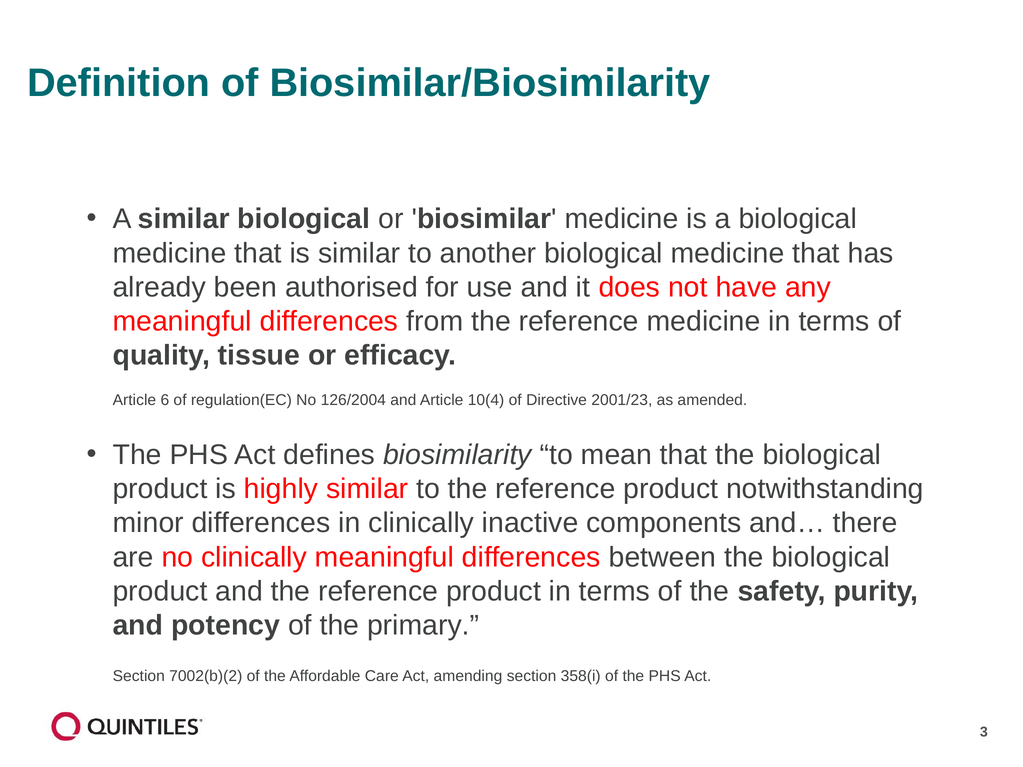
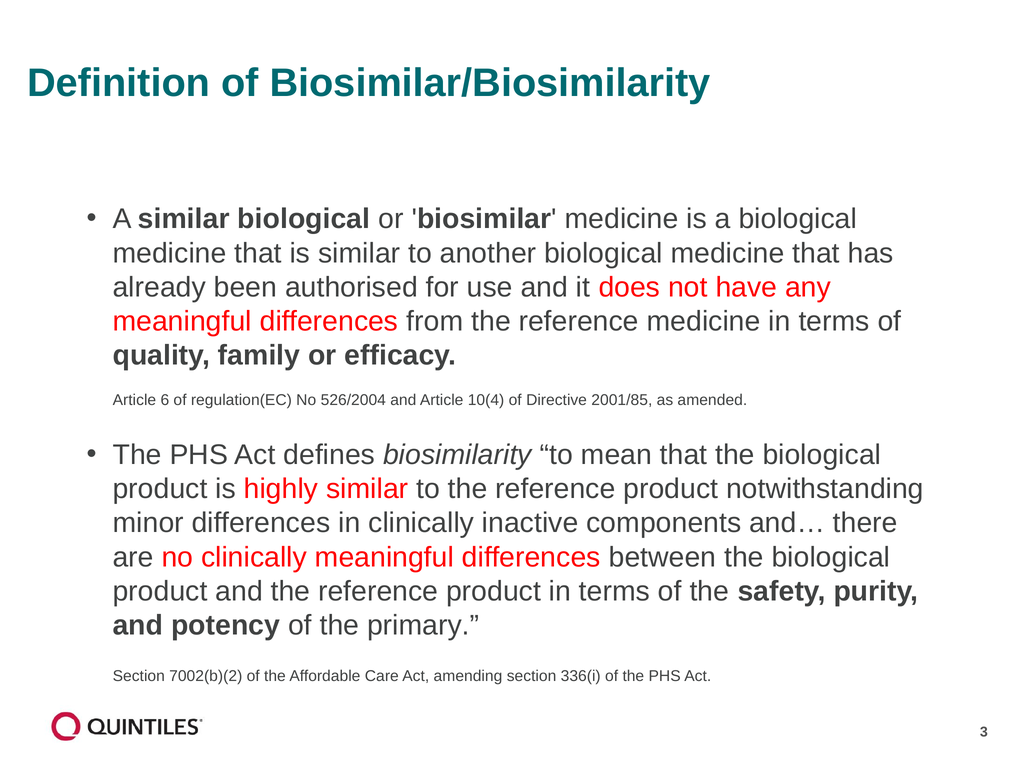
tissue: tissue -> family
126/2004: 126/2004 -> 526/2004
2001/23: 2001/23 -> 2001/85
358(i: 358(i -> 336(i
